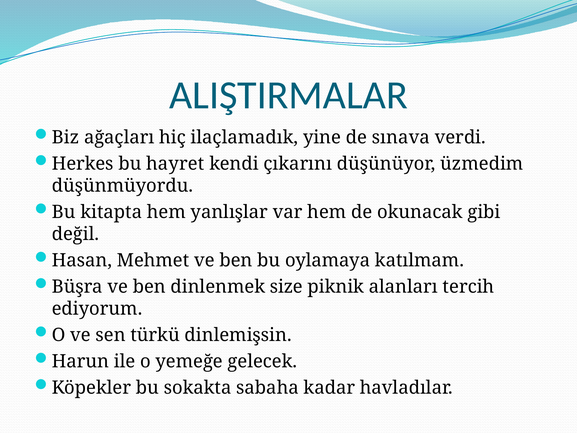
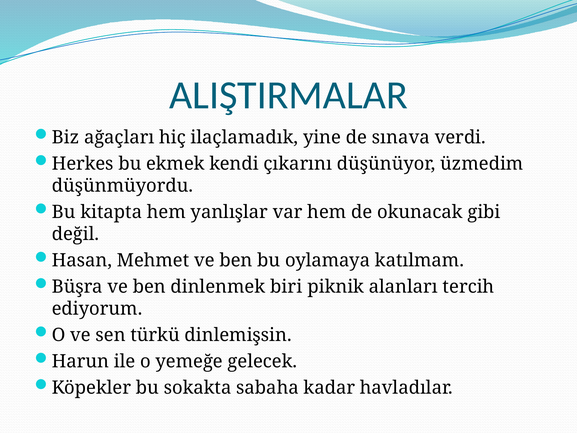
hayret: hayret -> ekmek
size: size -> biri
